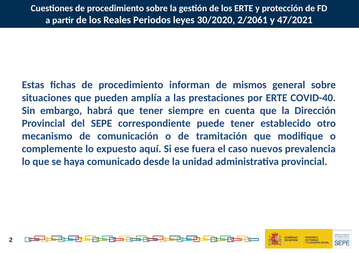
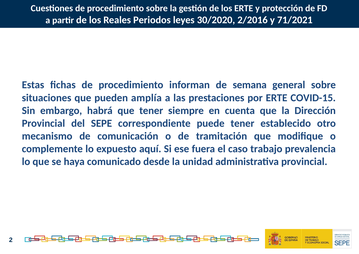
2/2061: 2/2061 -> 2/2016
47/2021: 47/2021 -> 71/2021
mismos: mismos -> semana
COVID-40: COVID-40 -> COVID-15
nuevos: nuevos -> trabajo
